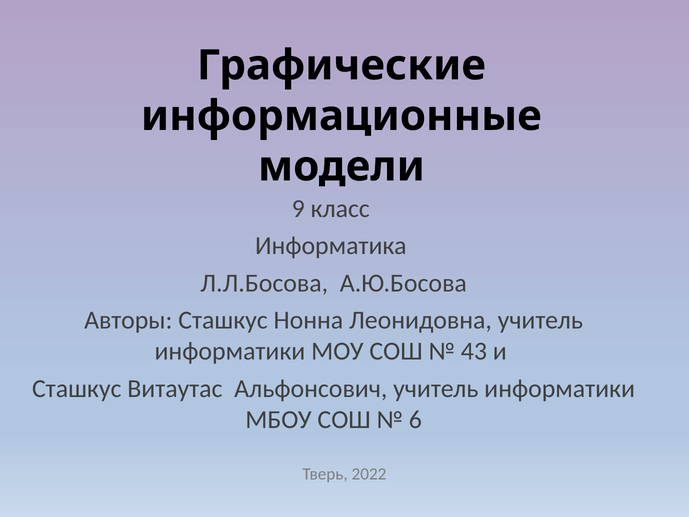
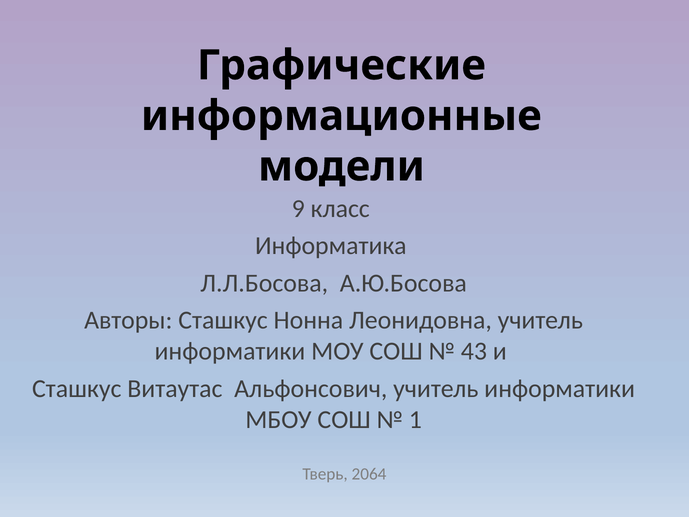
6: 6 -> 1
2022: 2022 -> 2064
